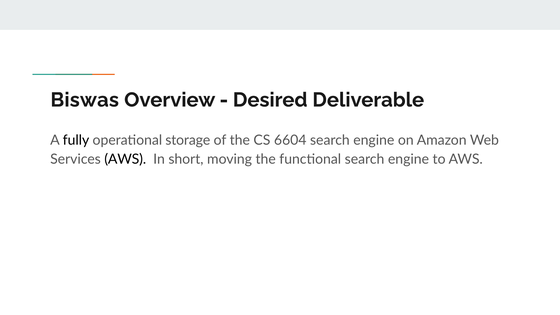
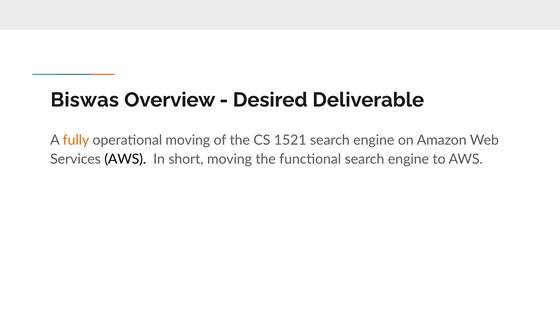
fully colour: black -> orange
operational storage: storage -> moving
6604: 6604 -> 1521
